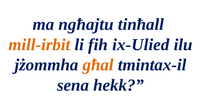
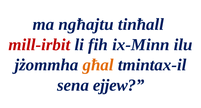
mill-irbit colour: orange -> red
ix-Ulied: ix-Ulied -> ix-Minn
hekk: hekk -> ejjew
